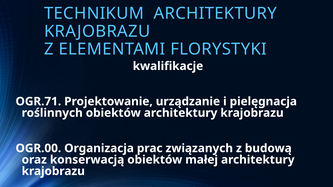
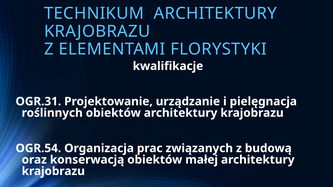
OGR.71: OGR.71 -> OGR.31
OGR.00: OGR.00 -> OGR.54
